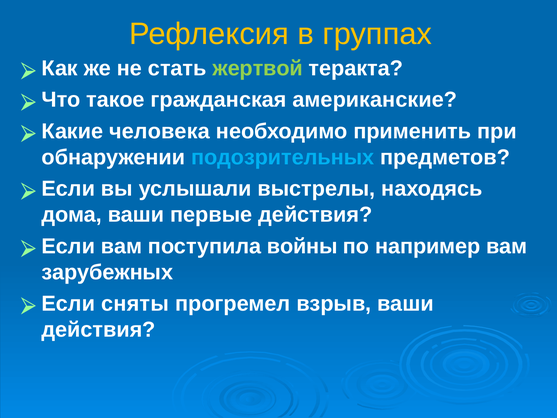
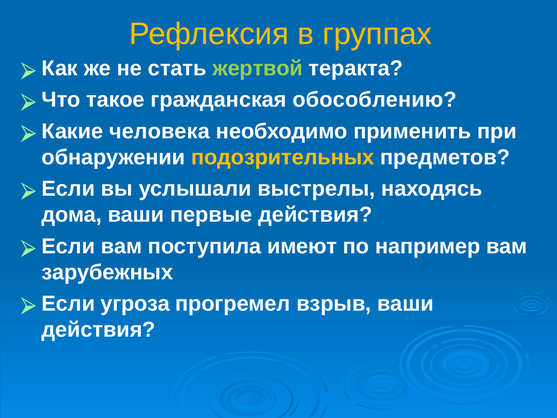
американские: американские -> обособлению
подозрительных colour: light blue -> yellow
войны: войны -> имеют
сняты: сняты -> угроза
